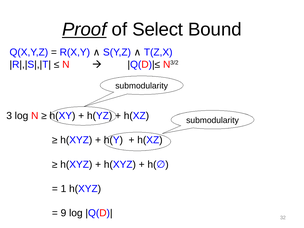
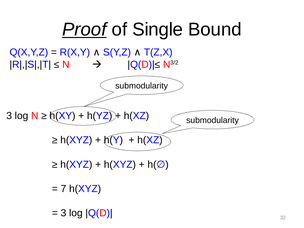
Select: Select -> Single
1: 1 -> 7
9 at (63, 213): 9 -> 3
